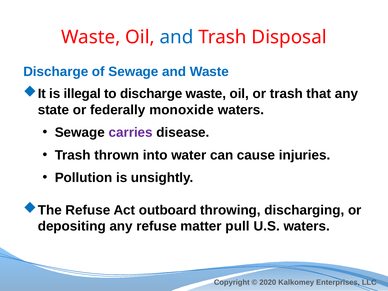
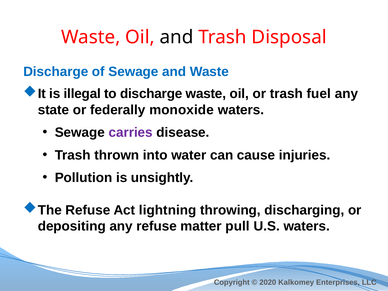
and at (177, 37) colour: blue -> black
that: that -> fuel
outboard: outboard -> lightning
